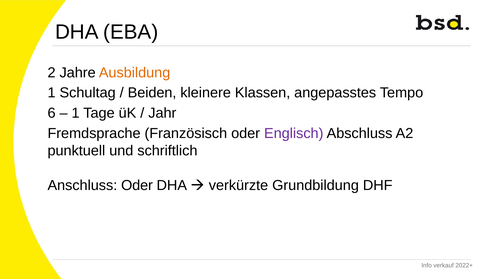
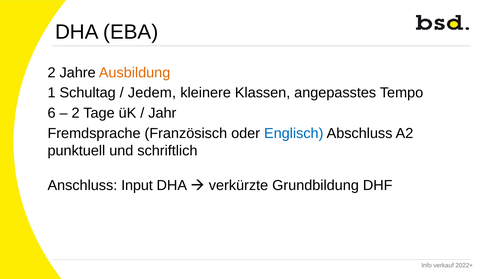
Beiden: Beiden -> Jedem
1 at (76, 113): 1 -> 2
Englisch colour: purple -> blue
Anschluss Oder: Oder -> Input
